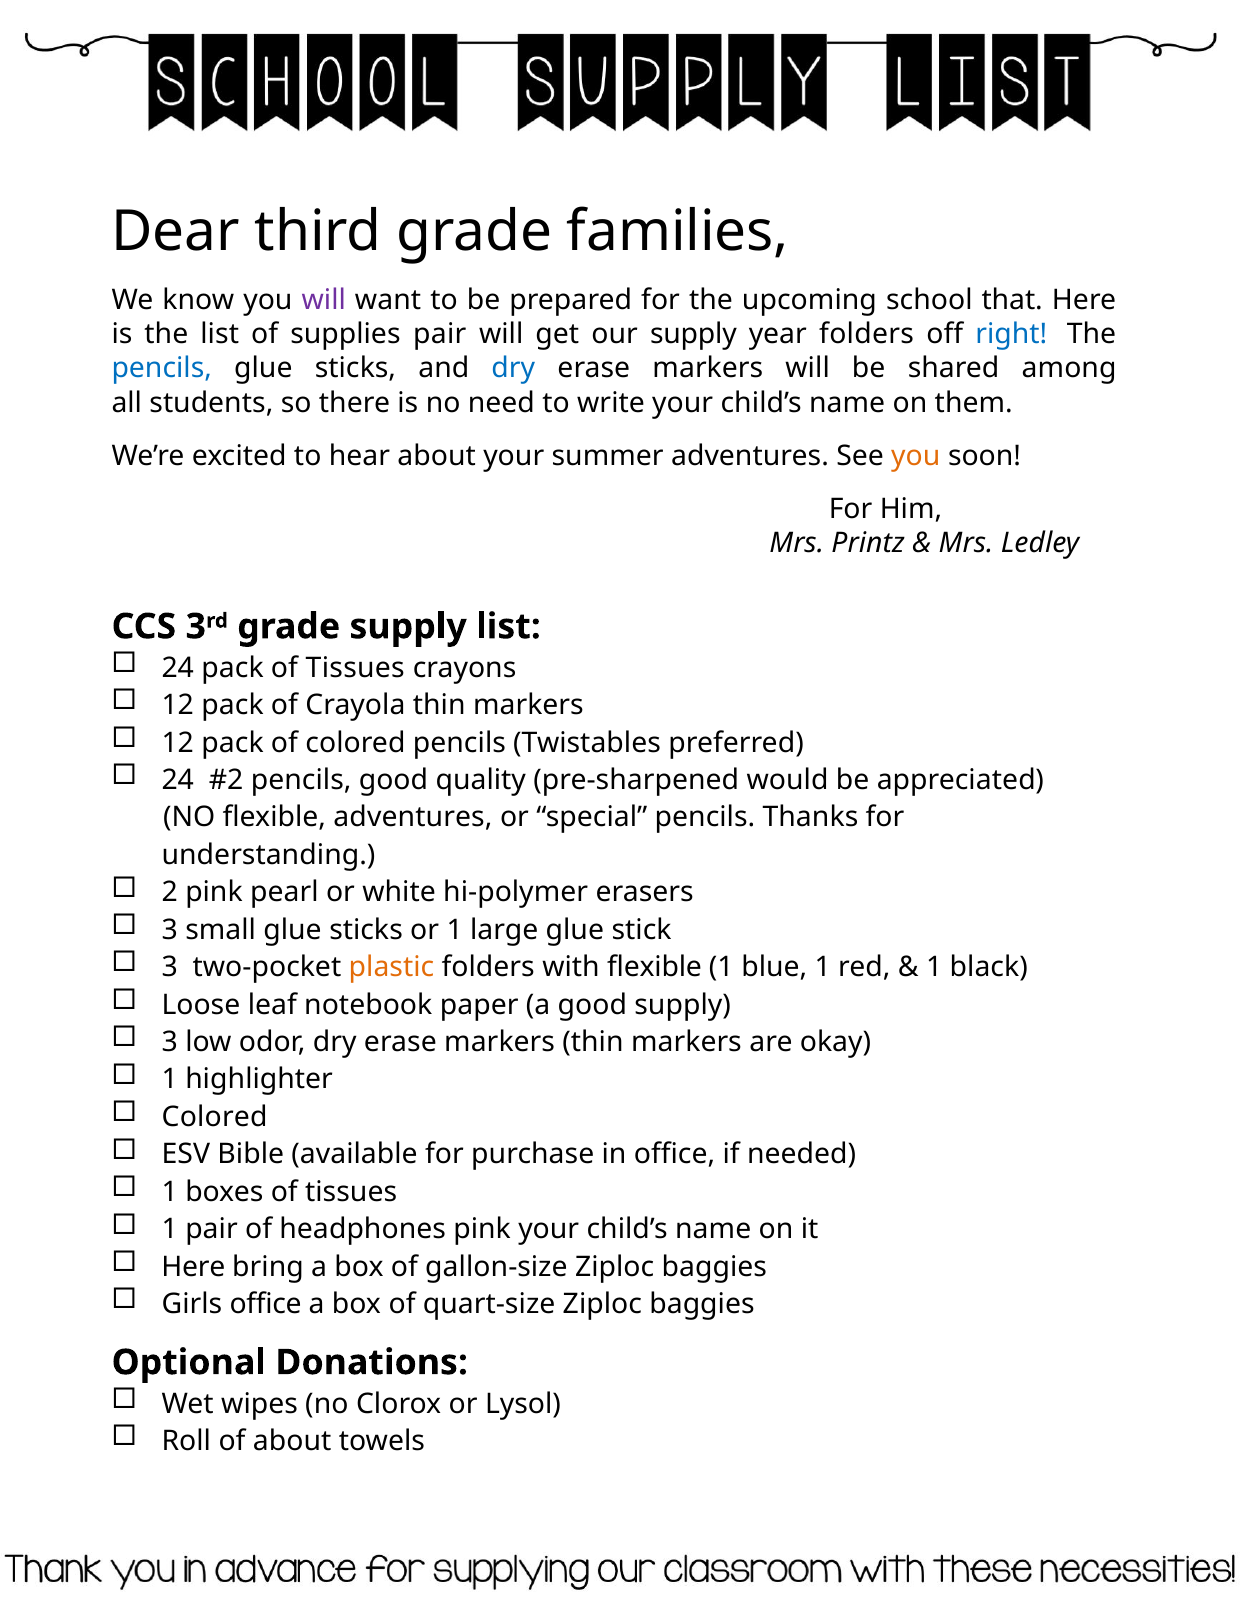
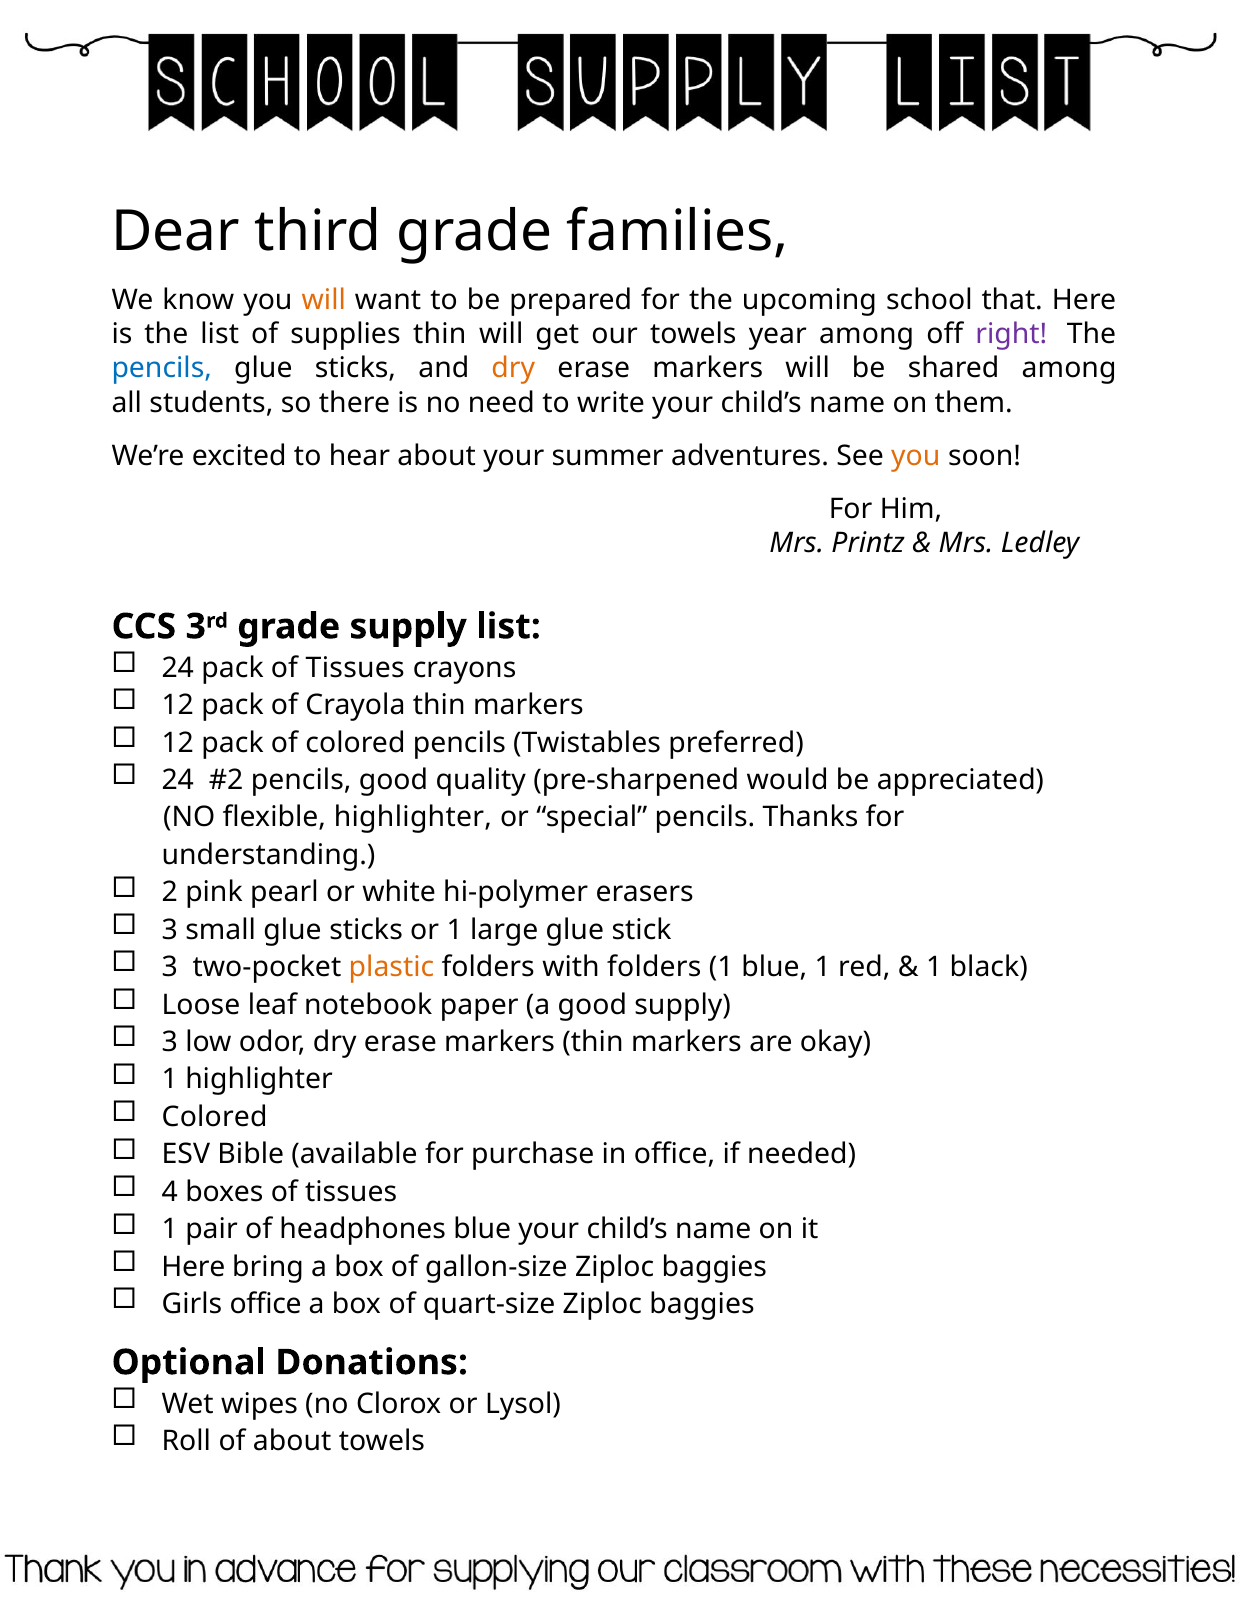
will at (324, 301) colour: purple -> orange
supplies pair: pair -> thin
our supply: supply -> towels
year folders: folders -> among
right colour: blue -> purple
dry at (513, 369) colour: blue -> orange
flexible adventures: adventures -> highlighter
with flexible: flexible -> folders
1 at (170, 1192): 1 -> 4
headphones pink: pink -> blue
